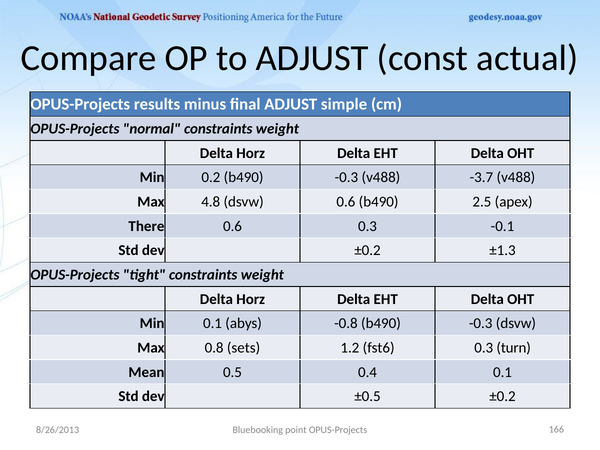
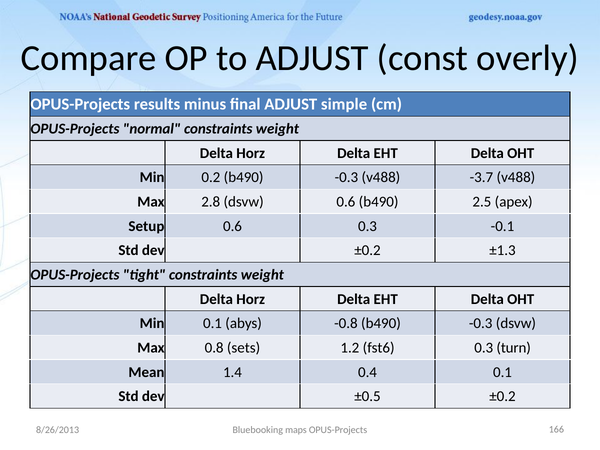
actual: actual -> overly
4.8: 4.8 -> 2.8
There: There -> Setup
0.5: 0.5 -> 1.4
point: point -> maps
